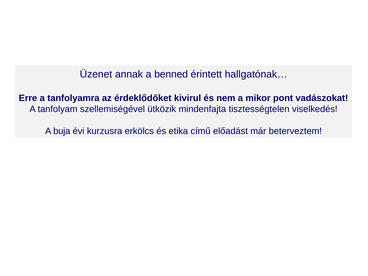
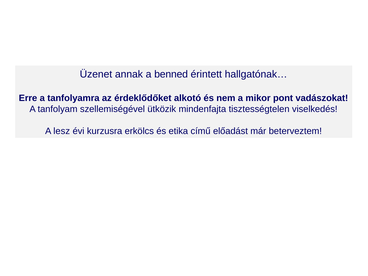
kivirul: kivirul -> alkotó
buja: buja -> lesz
